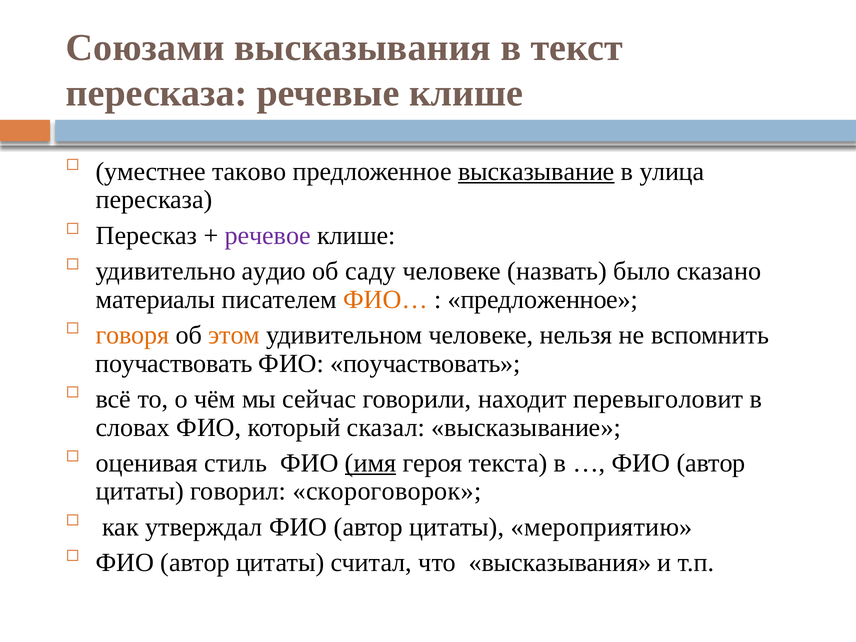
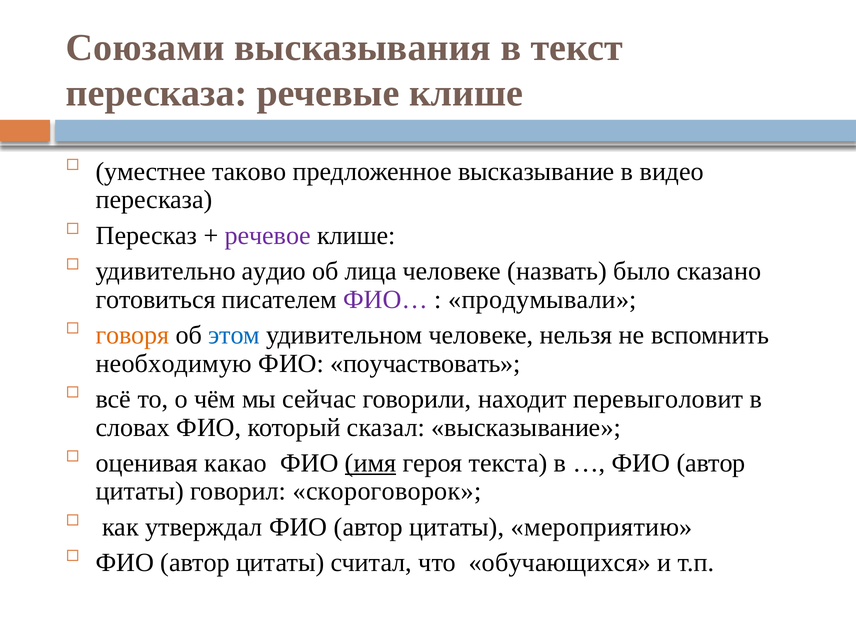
высказывание at (536, 172) underline: present -> none
улица: улица -> видео
саду: саду -> лица
материалы: материалы -> готовиться
ФИО… colour: orange -> purple
предложенное at (543, 299): предложенное -> продумывали
этом colour: orange -> blue
поучаствовать at (174, 363): поучаствовать -> необходимую
стиль: стиль -> какао
что высказывания: высказывания -> обучающихся
